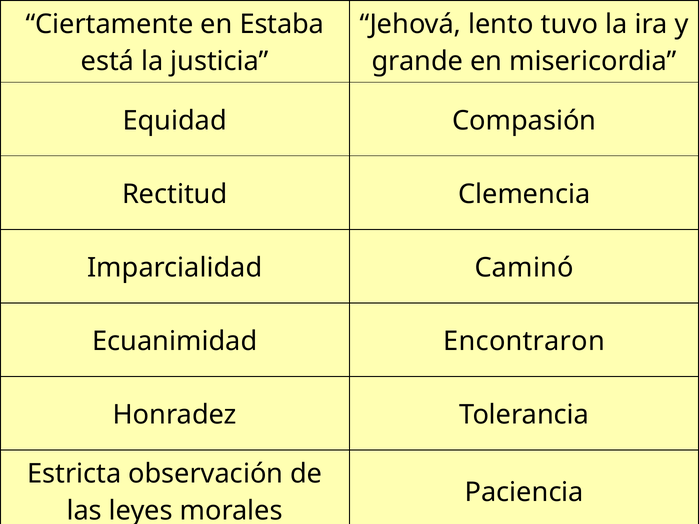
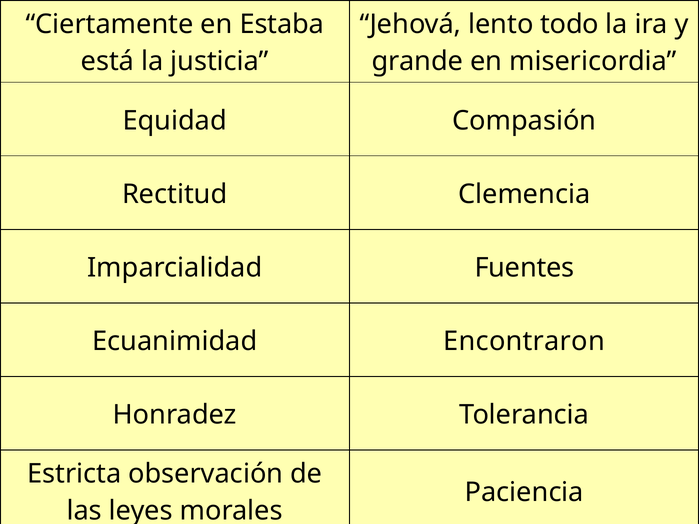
tuvo: tuvo -> todo
Caminó: Caminó -> Fuentes
